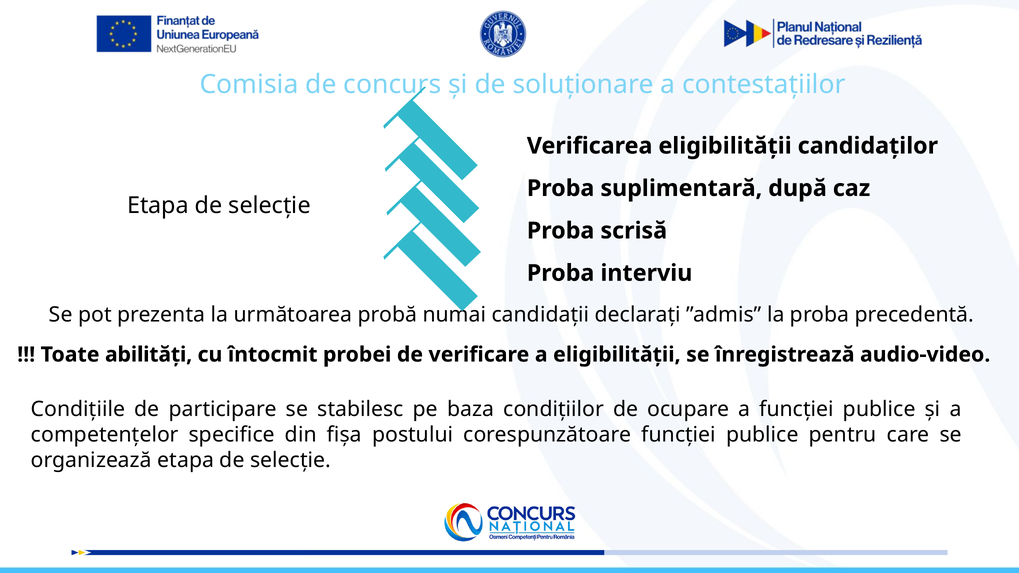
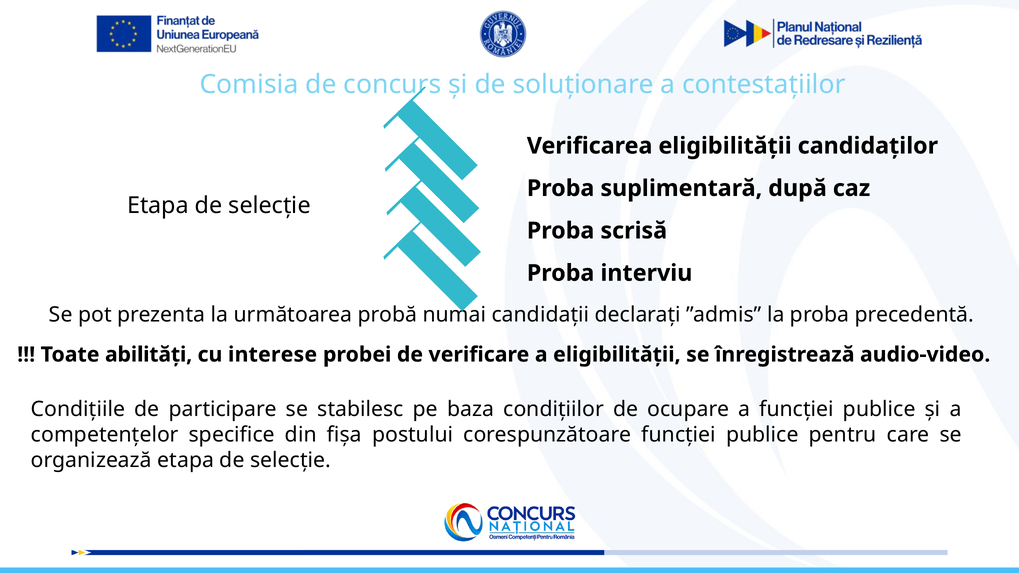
întocmit: întocmit -> interese
